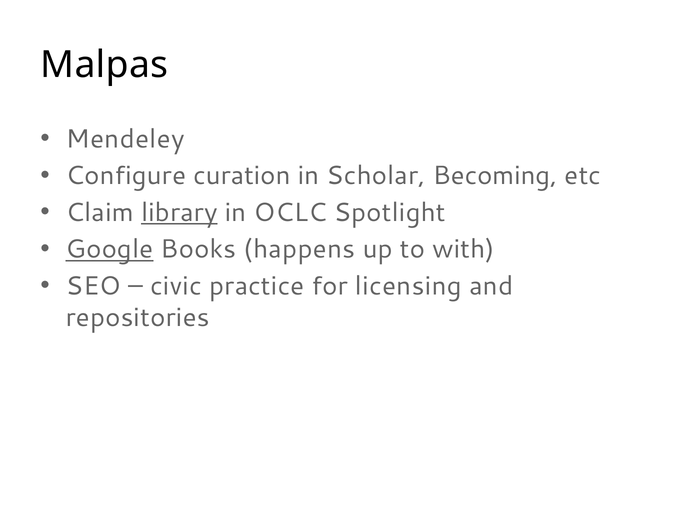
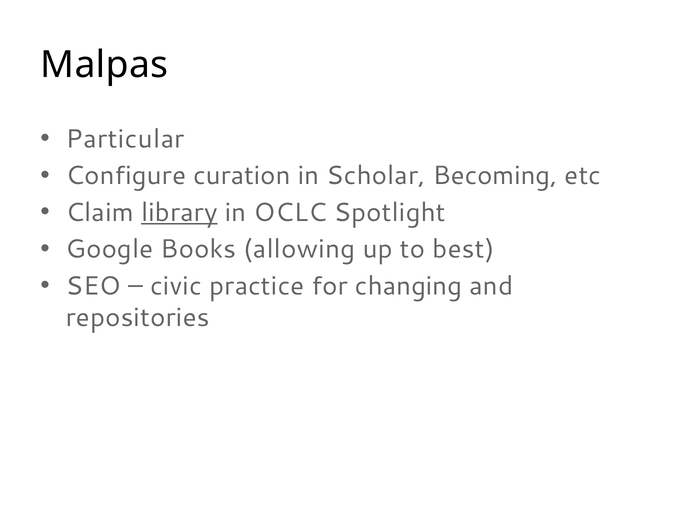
Mendeley: Mendeley -> Particular
Google underline: present -> none
happens: happens -> allowing
with: with -> best
licensing: licensing -> changing
